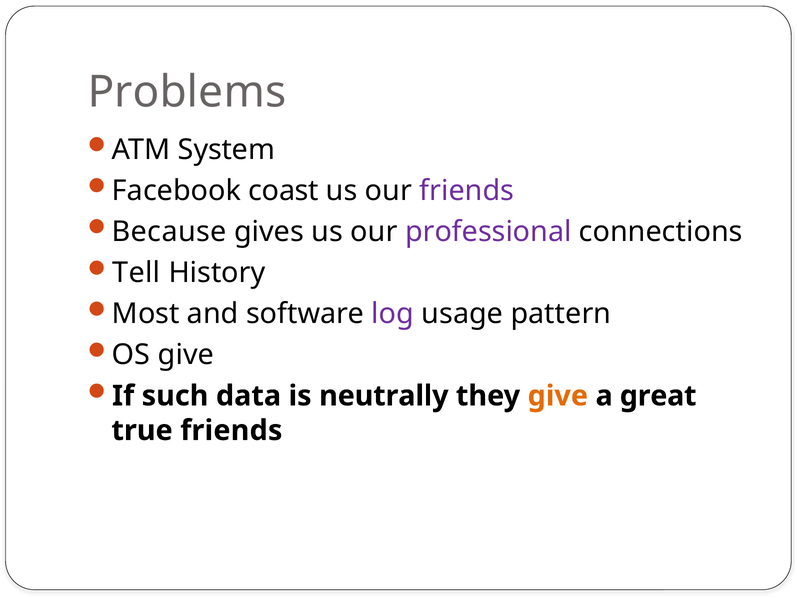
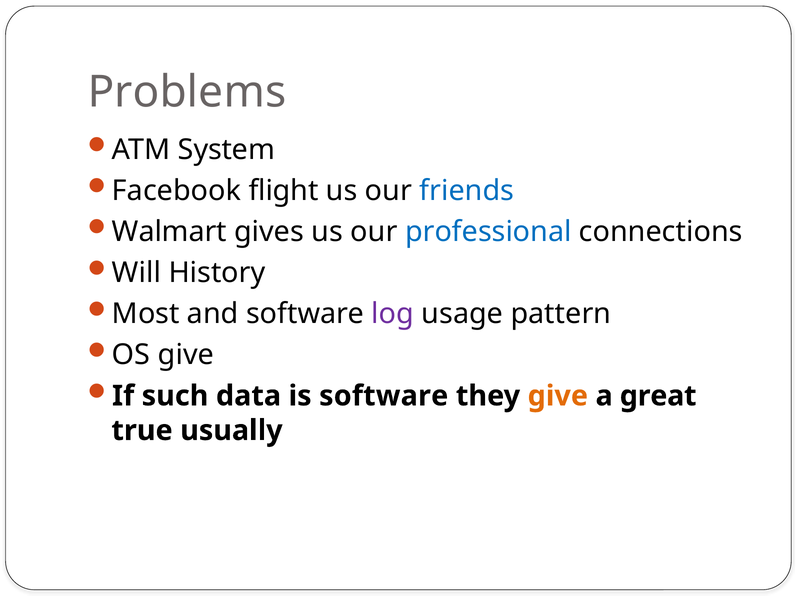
coast: coast -> flight
friends at (467, 191) colour: purple -> blue
Because: Because -> Walmart
professional colour: purple -> blue
Tell: Tell -> Will
is neutrally: neutrally -> software
true friends: friends -> usually
